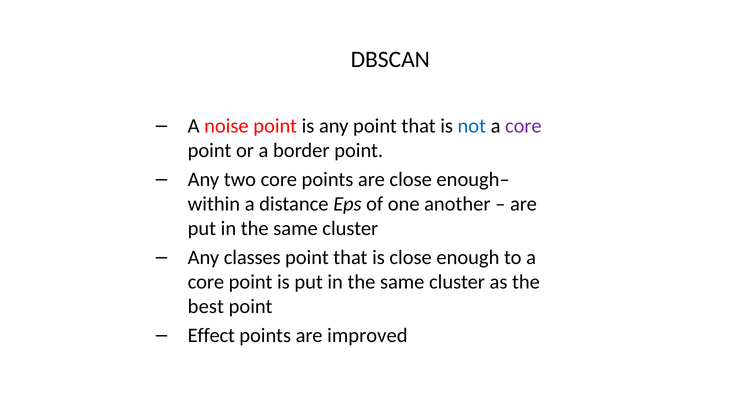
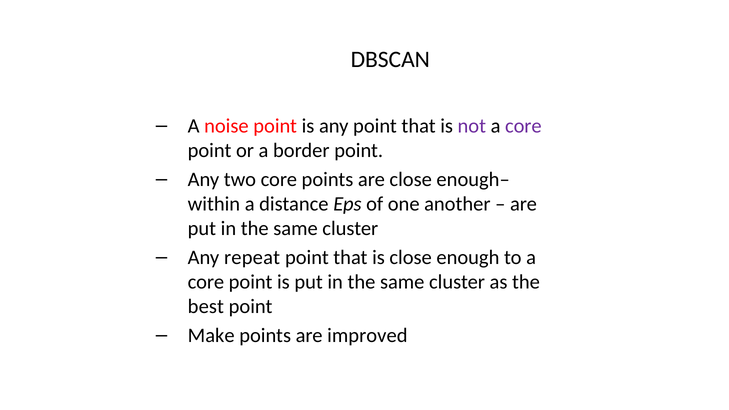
not colour: blue -> purple
classes: classes -> repeat
Effect: Effect -> Make
